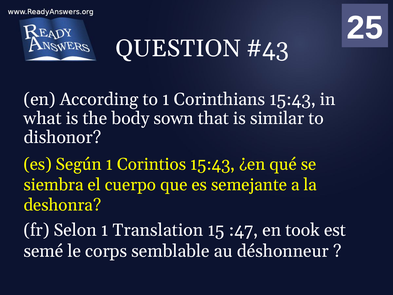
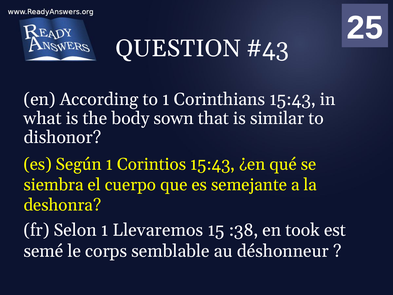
Translation: Translation -> Llevaremos
:47: :47 -> :38
